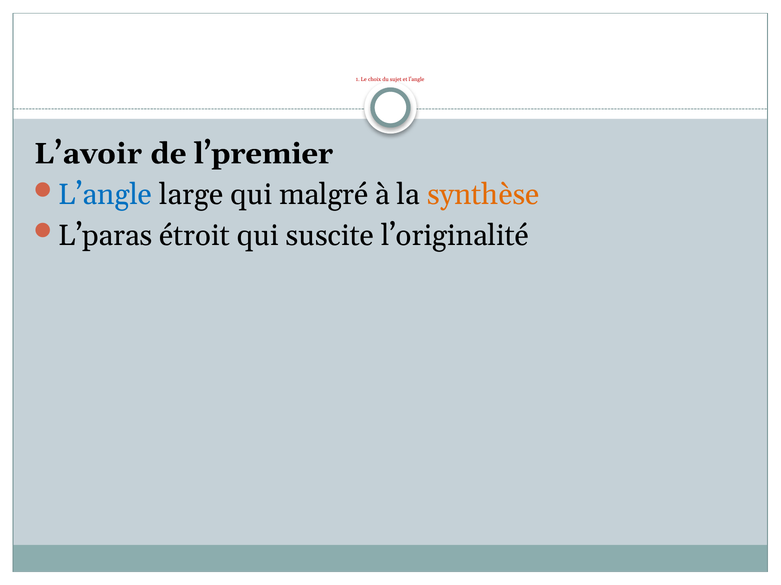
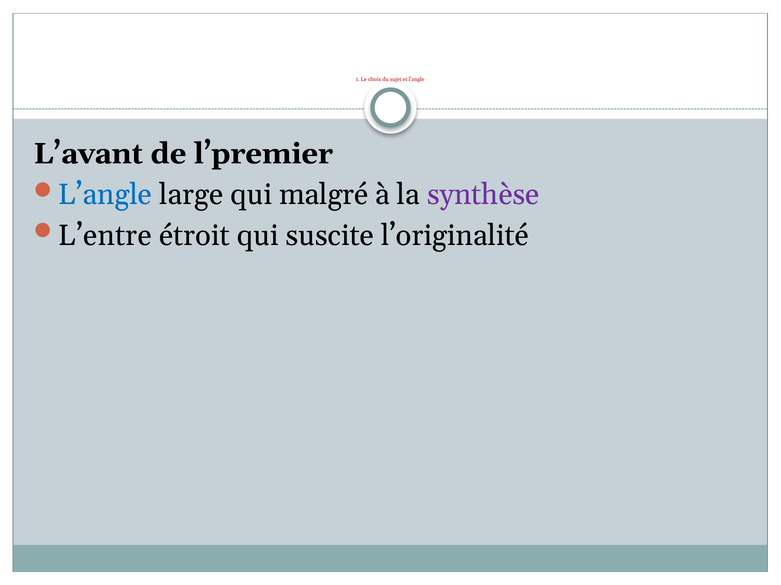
L’avoir: L’avoir -> L’avant
synthèse colour: orange -> purple
L’paras: L’paras -> L’entre
